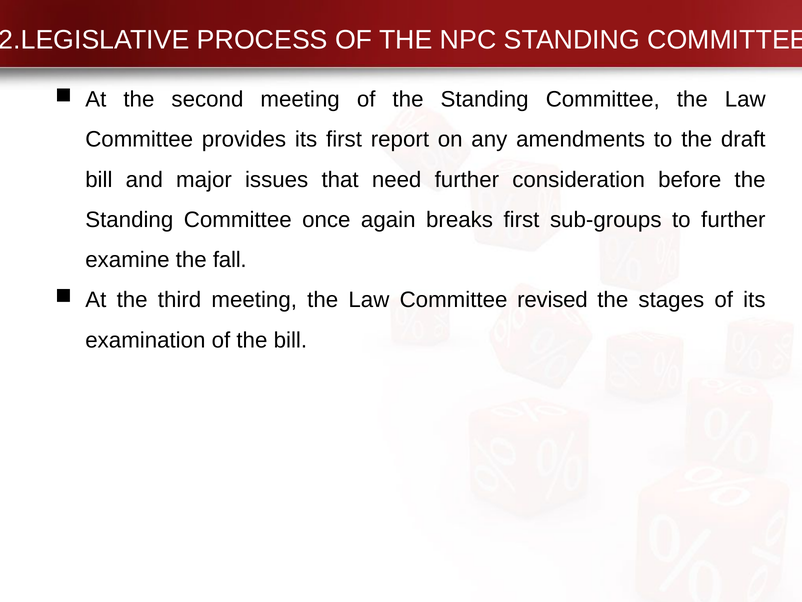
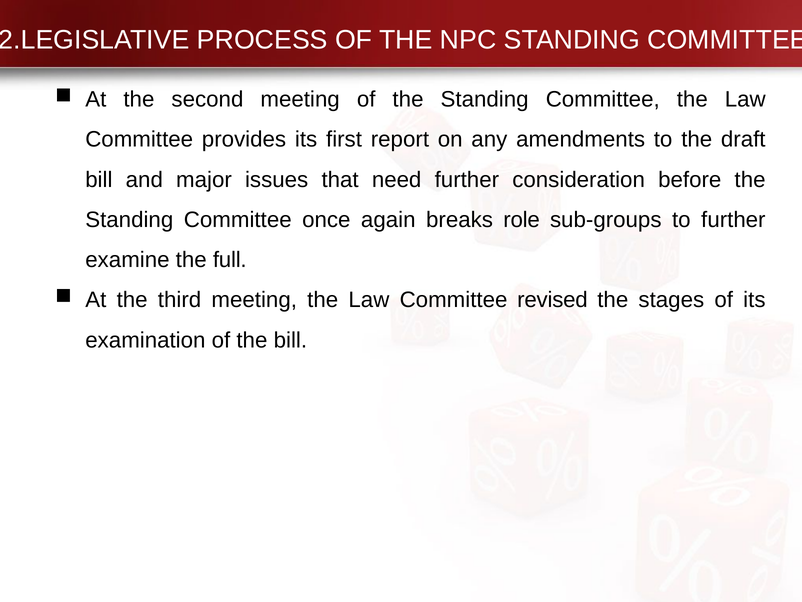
breaks first: first -> role
fall: fall -> full
